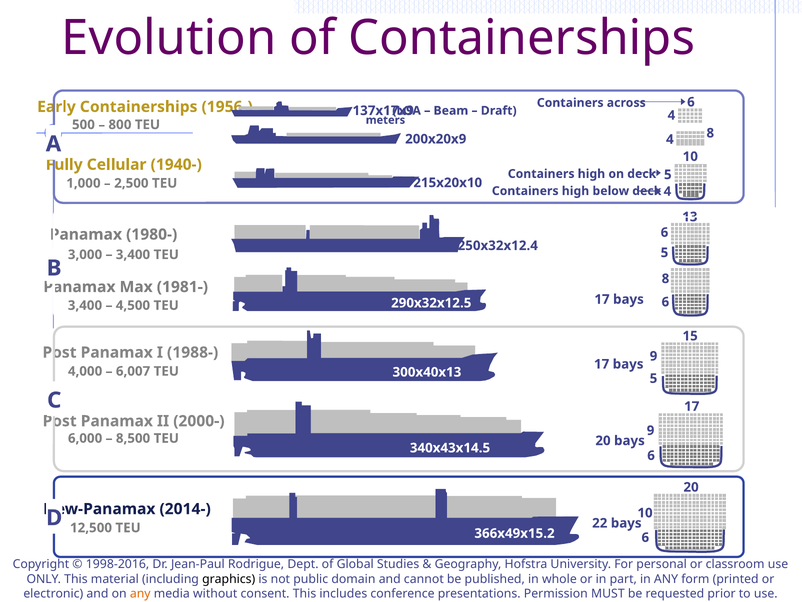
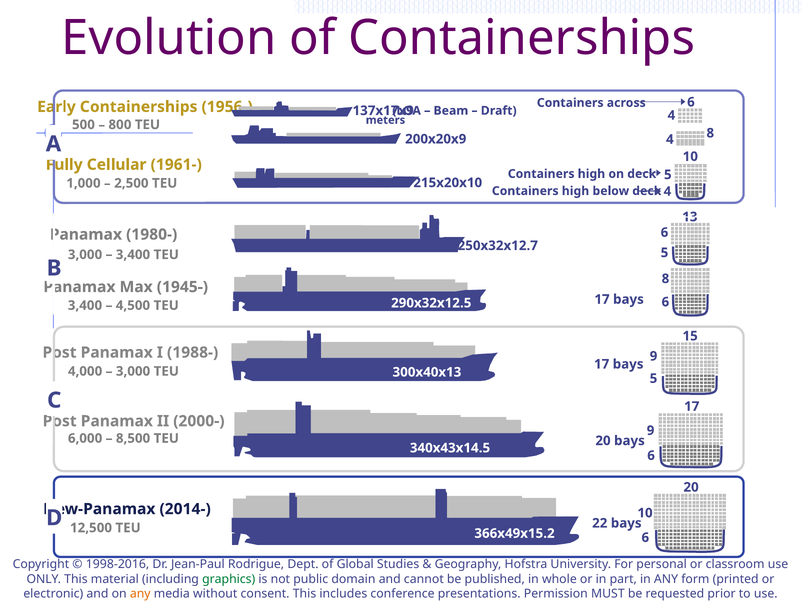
1940-: 1940- -> 1961-
250x32x12.4: 250x32x12.4 -> 250x32x12.7
1981-: 1981- -> 1945-
6,007 at (133, 371): 6,007 -> 3,000
graphics colour: black -> green
